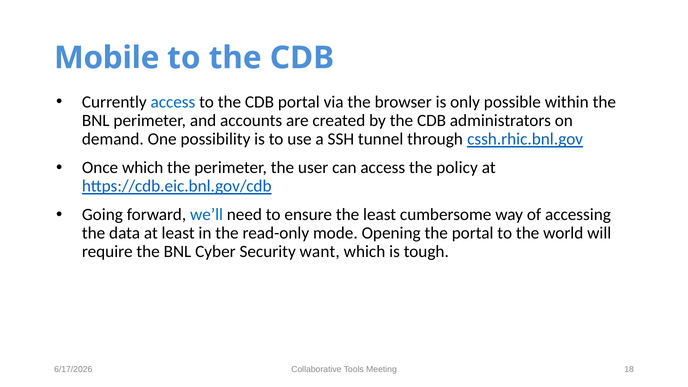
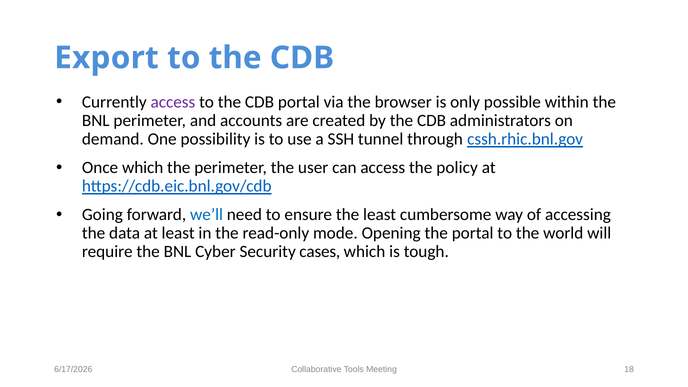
Mobile: Mobile -> Export
access at (173, 102) colour: blue -> purple
want: want -> cases
